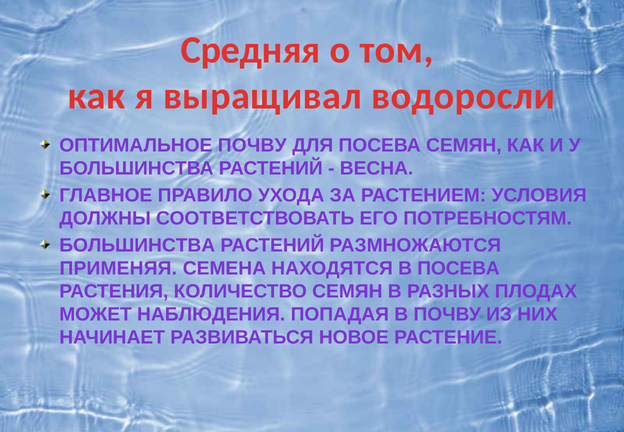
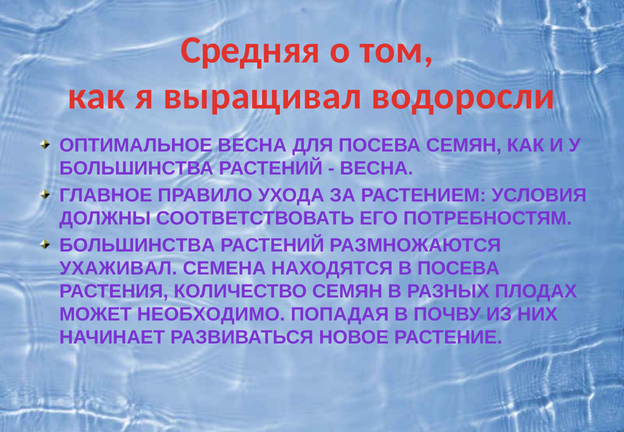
ОПТИМАЛЬНОЕ ПОЧВУ: ПОЧВУ -> ВЕСНА
ПРИМЕНЯЯ: ПРИМЕНЯЯ -> УХАЖИВАЛ
НАБЛЮДЕНИЯ: НАБЛЮДЕНИЯ -> НЕОБХОДИМО
